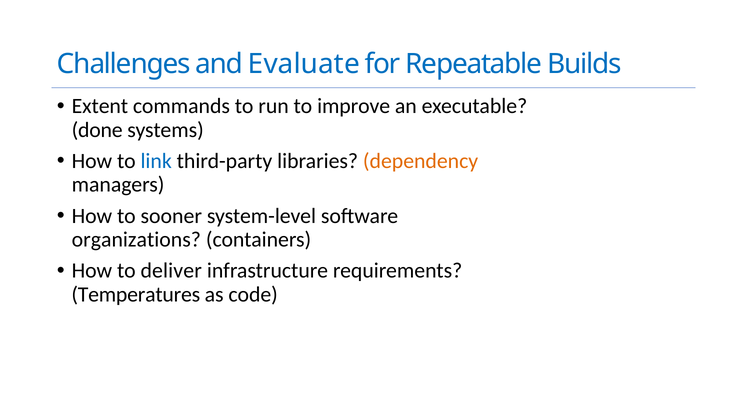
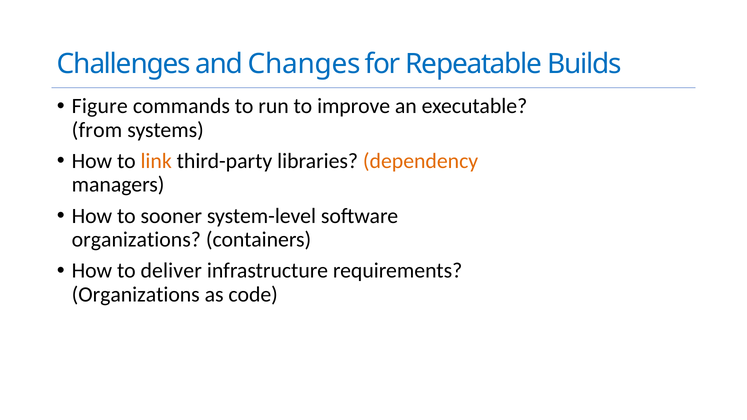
Evaluate: Evaluate -> Changes
Extent: Extent -> Figure
done: done -> from
link colour: blue -> orange
Temperatures at (136, 294): Temperatures -> Organizations
